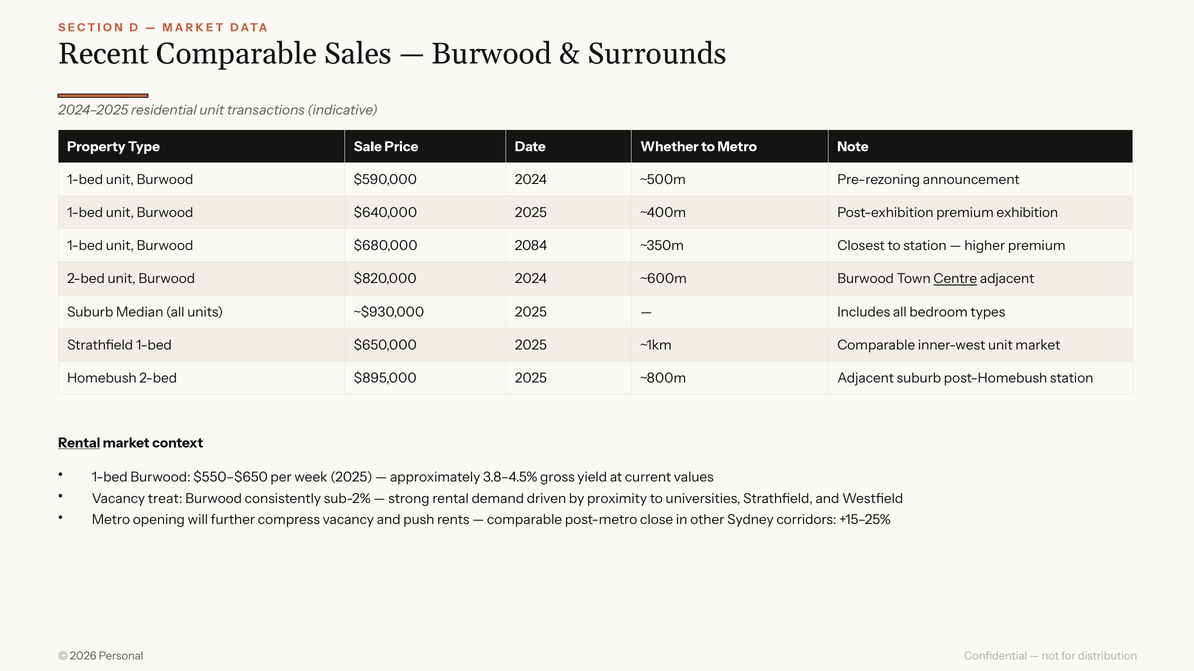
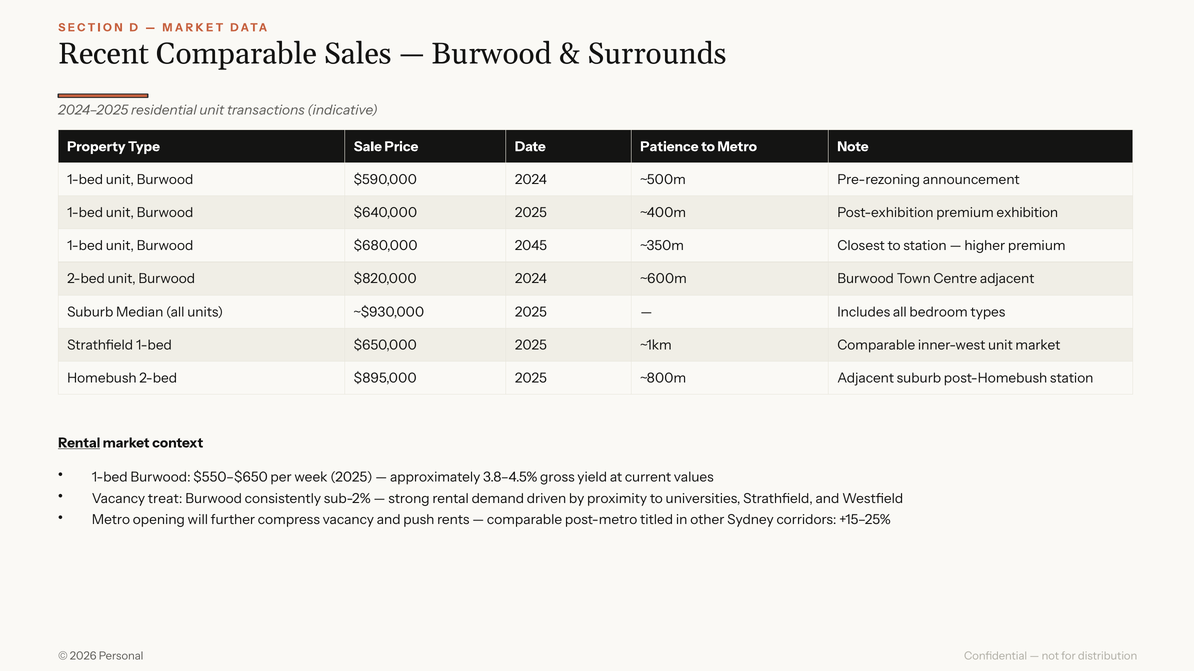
Whether: Whether -> Patience
2084: 2084 -> 2045
Centre underline: present -> none
close: close -> titled
